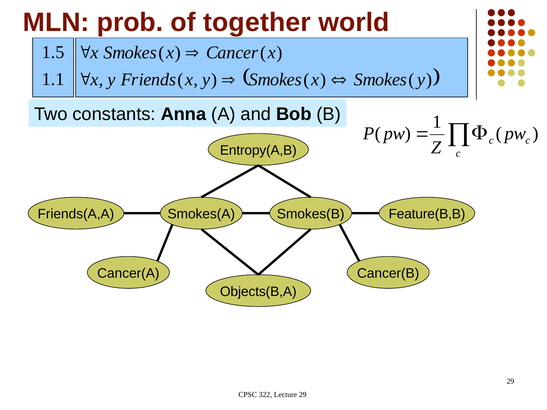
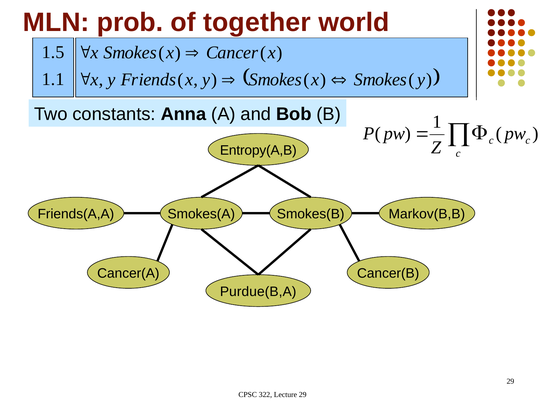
Feature(B,B: Feature(B,B -> Markov(B,B
Objects(B,A: Objects(B,A -> Purdue(B,A
